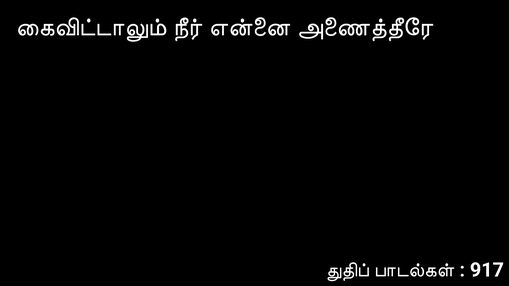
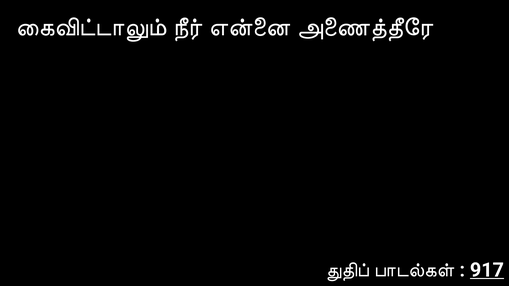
917 underline: none -> present
